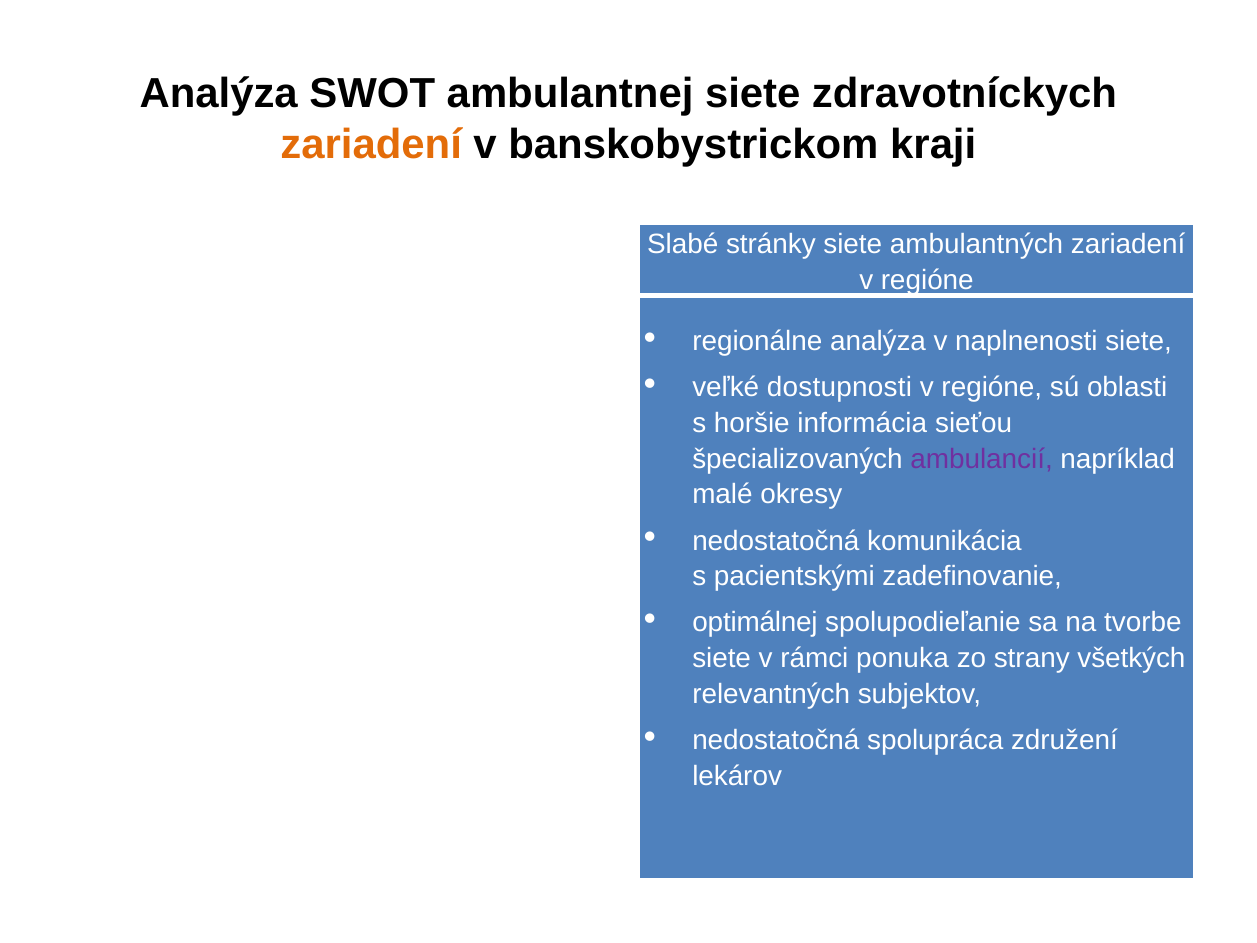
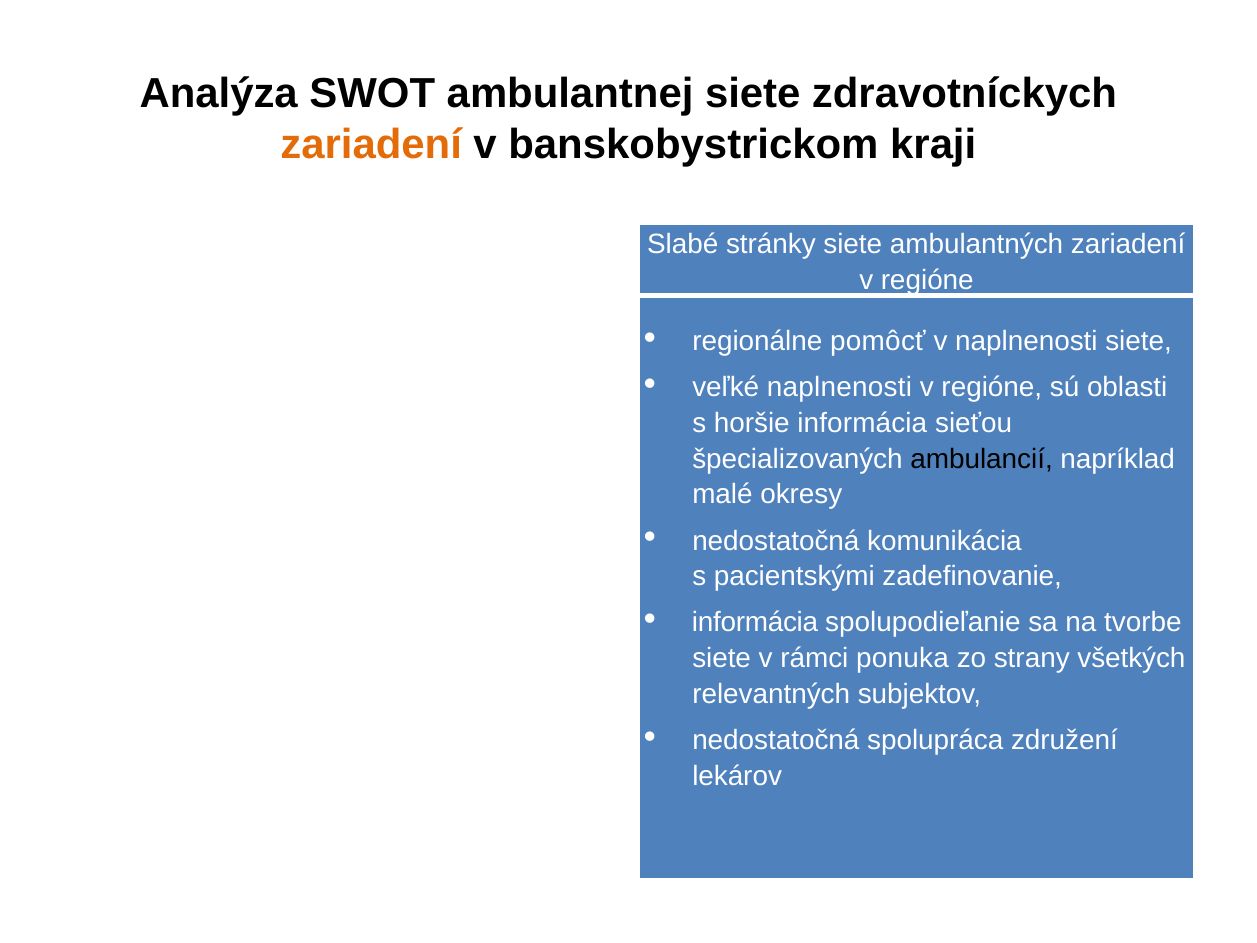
regionálne analýza: analýza -> pomôcť
veľké dostupnosti: dostupnosti -> naplnenosti
ambulancií colour: purple -> black
optimálnej at (755, 623): optimálnej -> informácia
